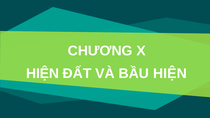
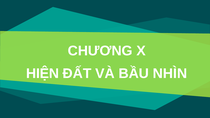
BẦU HIỆN: HIỆN -> NHÌN
